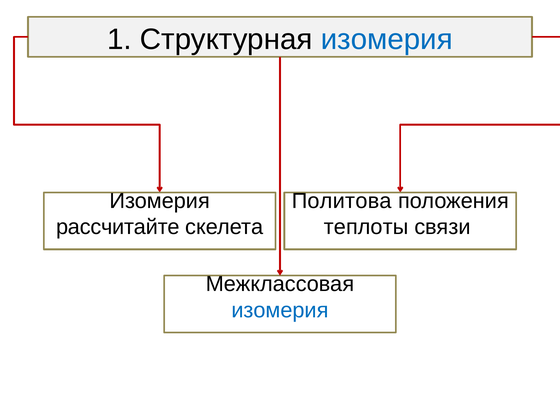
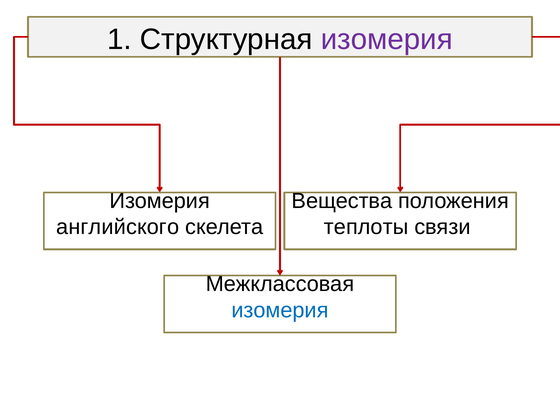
изомерия at (387, 39) colour: blue -> purple
Политова: Политова -> Вещества
рассчитайте: рассчитайте -> английского
